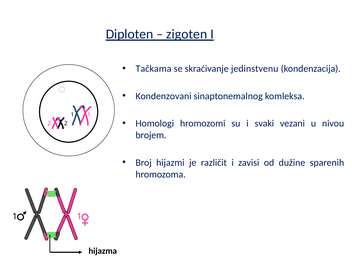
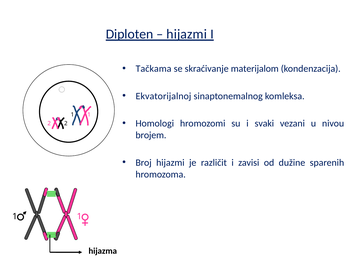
zigoten at (187, 34): zigoten -> hijazmi
jedinstvenu: jedinstvenu -> materijalom
Kondenzovani: Kondenzovani -> Ekvatorijalnoj
